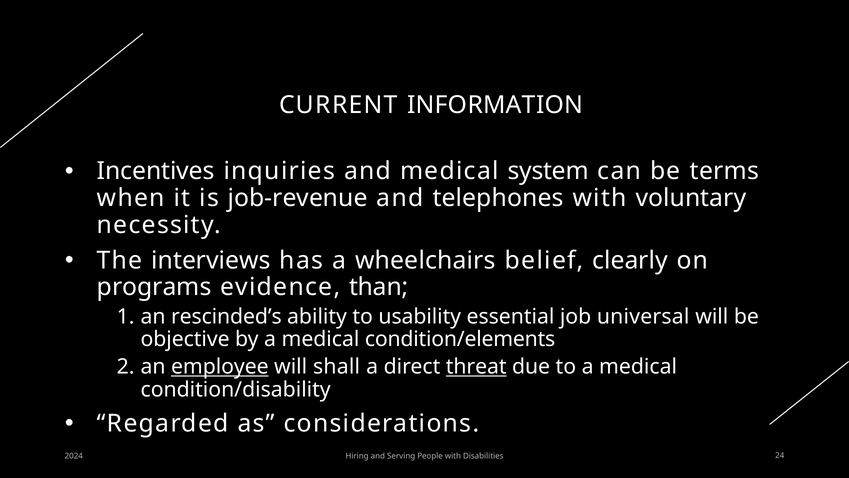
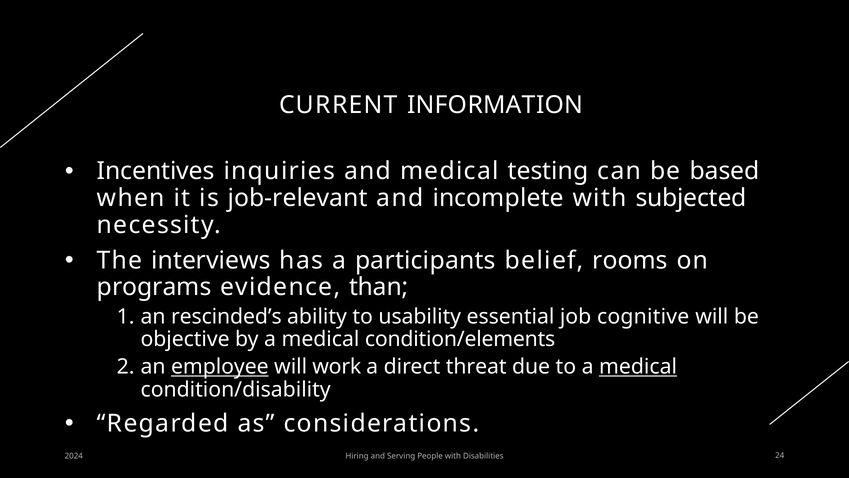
system: system -> testing
terms: terms -> based
job-revenue: job-revenue -> job-relevant
telephones: telephones -> incomplete
voluntary: voluntary -> subjected
wheelchairs: wheelchairs -> participants
clearly: clearly -> rooms
universal: universal -> cognitive
shall: shall -> work
threat underline: present -> none
medical at (638, 366) underline: none -> present
